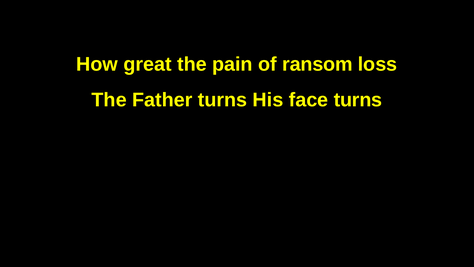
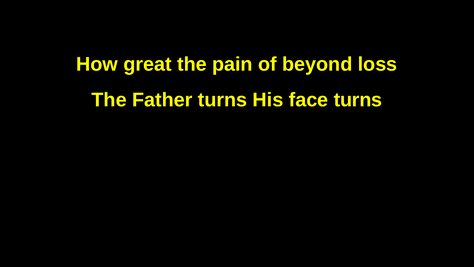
ransom: ransom -> beyond
